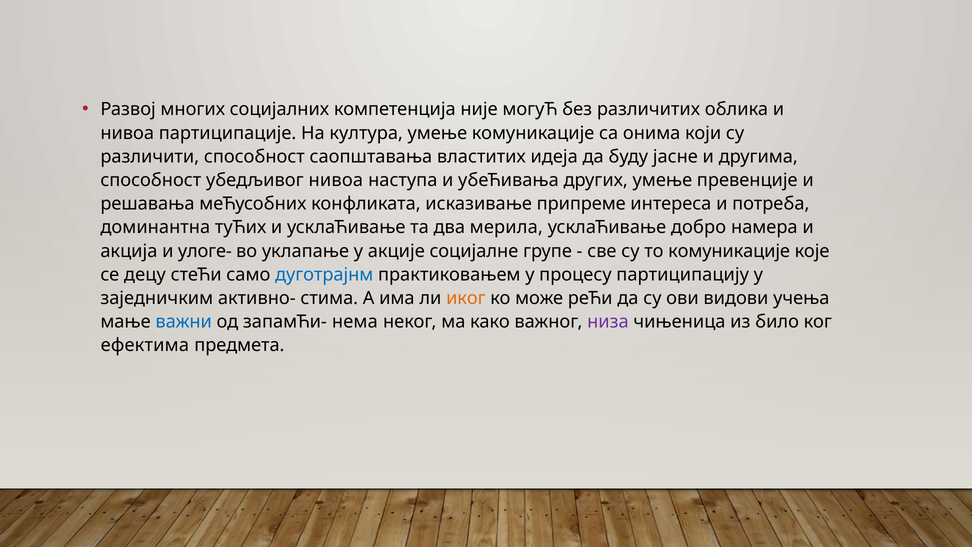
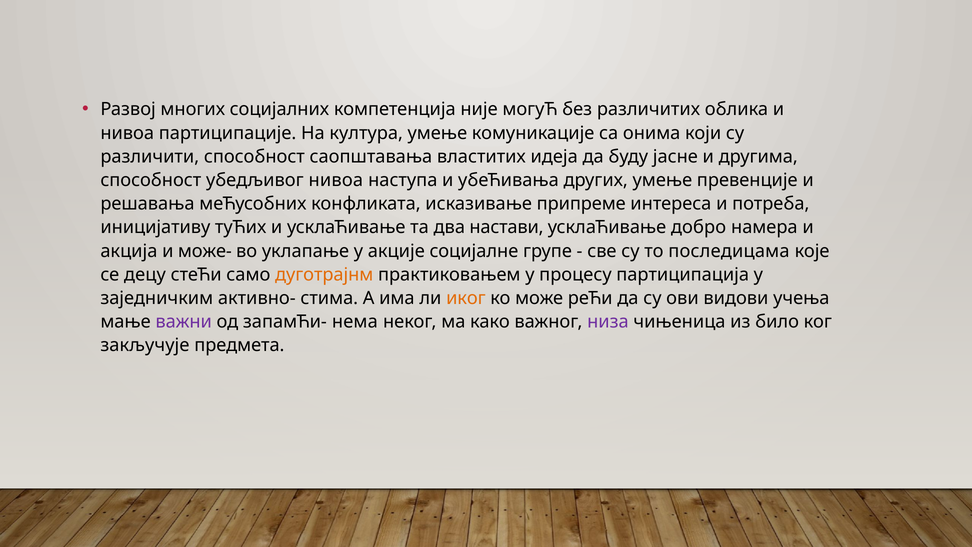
доминантна: доминантна -> иницијативу
мерила: мерила -> настави
улоге-: улоге- -> може-
то комуникације: комуникације -> последицама
дуготрајнм colour: blue -> orange
партиципацију: партиципацију -> партиципација
важни colour: blue -> purple
ефектима: ефектима -> закључује
